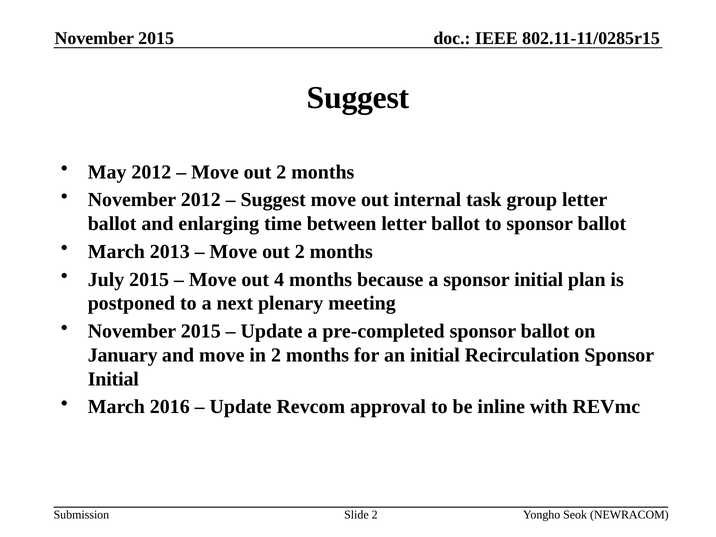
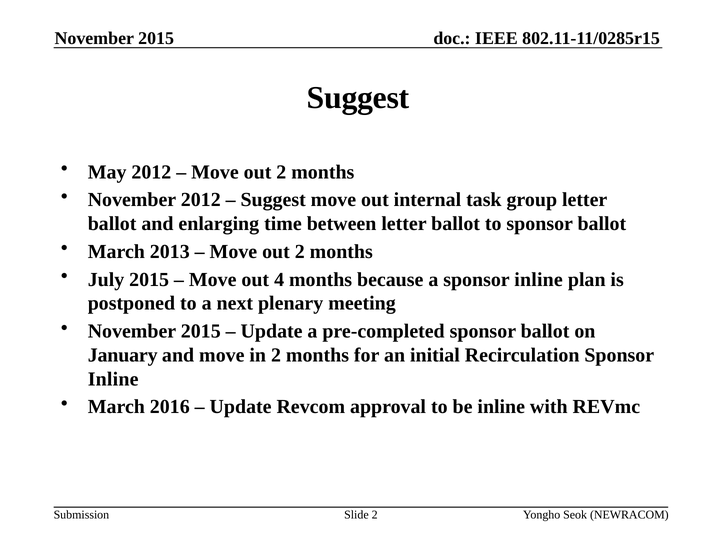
a sponsor initial: initial -> inline
Initial at (113, 379): Initial -> Inline
